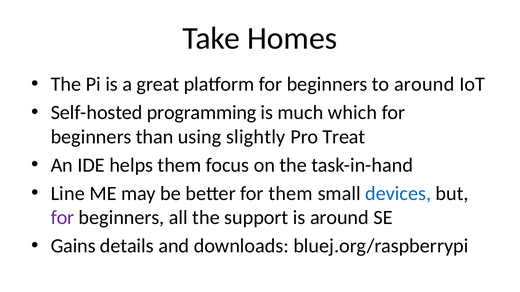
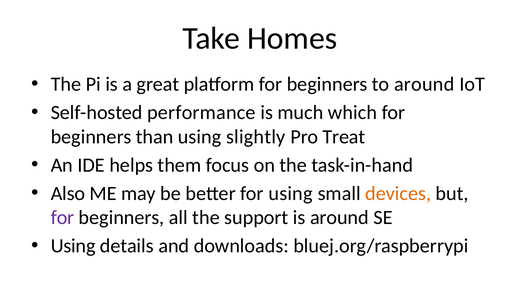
programming: programming -> performance
Line: Line -> Also
for them: them -> using
devices colour: blue -> orange
Gains at (73, 246): Gains -> Using
